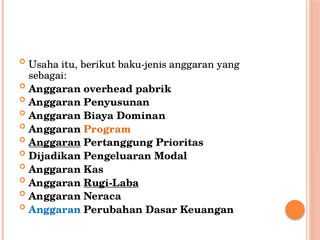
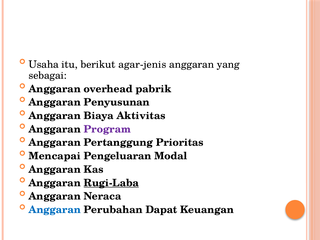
baku-jenis: baku-jenis -> agar-jenis
Dominan: Dominan -> Aktivitas
Program colour: orange -> purple
Anggaran at (55, 143) underline: present -> none
Dijadikan: Dijadikan -> Mencapai
Dasar: Dasar -> Dapat
